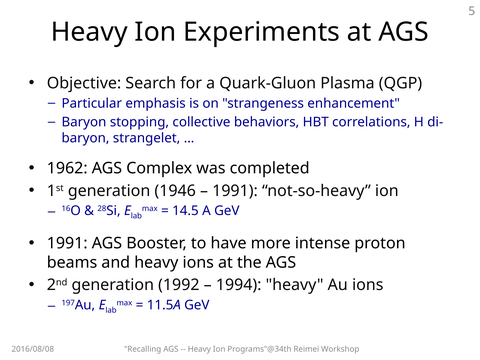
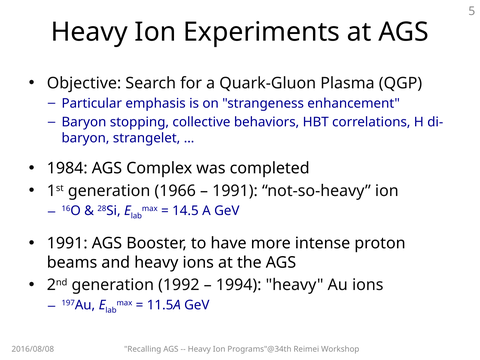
1962: 1962 -> 1984
1946: 1946 -> 1966
